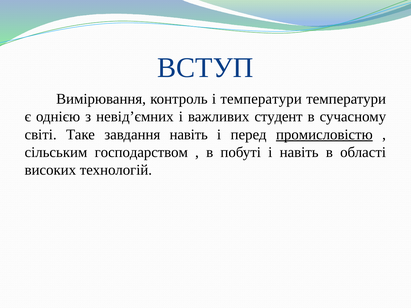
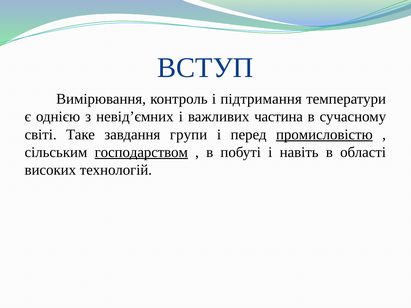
і температури: температури -> підтримання
студент: студент -> частина
завдання навіть: навіть -> групи
господарством underline: none -> present
